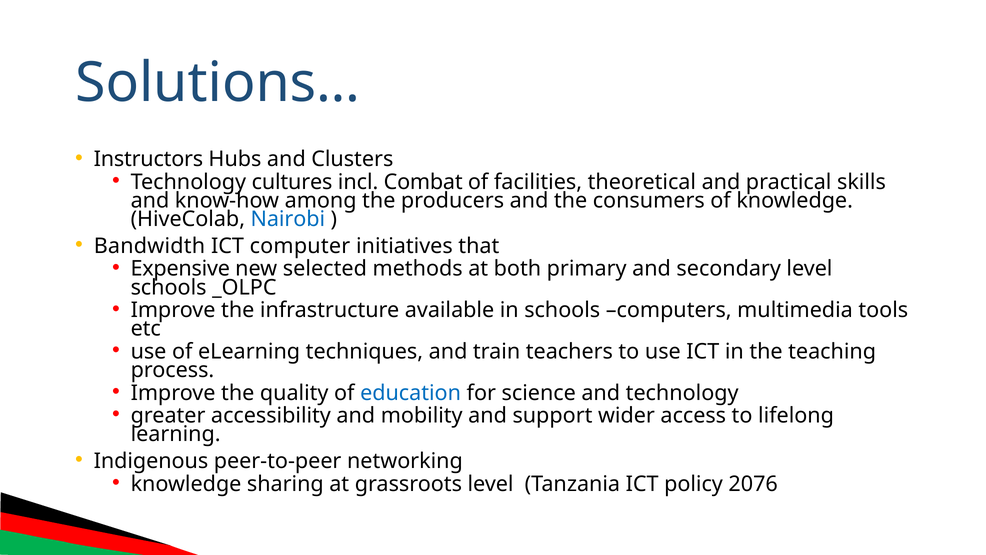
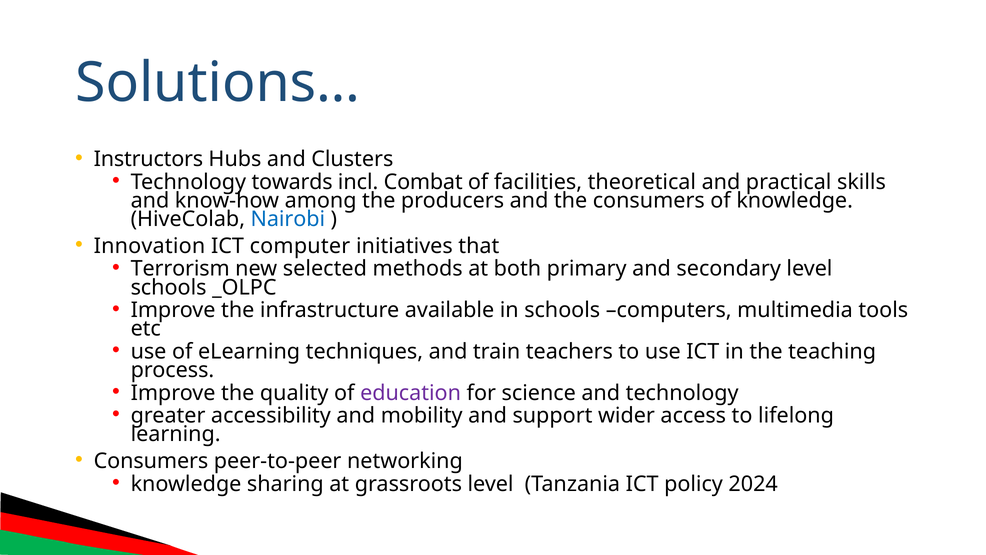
cultures: cultures -> towards
Bandwidth: Bandwidth -> Innovation
Expensive: Expensive -> Terrorism
education colour: blue -> purple
Indigenous at (151, 461): Indigenous -> Consumers
2076: 2076 -> 2024
